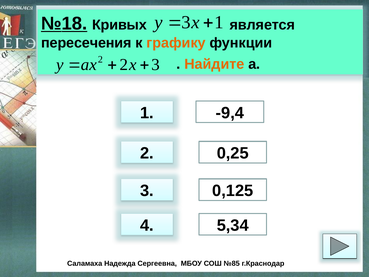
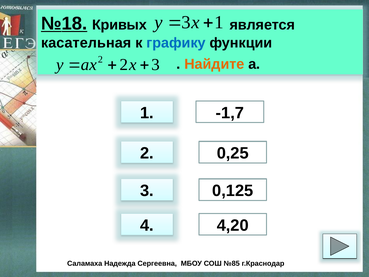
пересечения: пересечения -> касательная
графику colour: orange -> blue
-9,4: -9,4 -> -1,7
5,34: 5,34 -> 4,20
